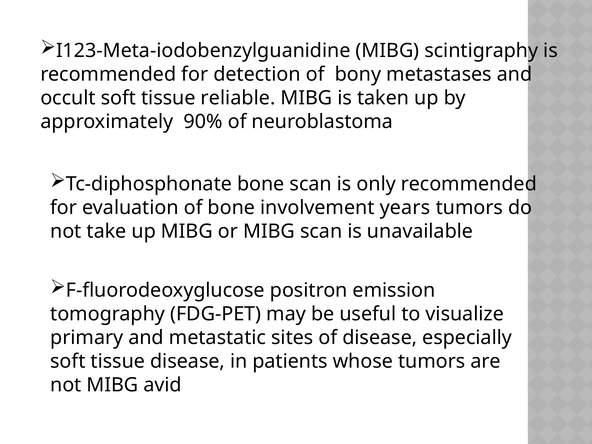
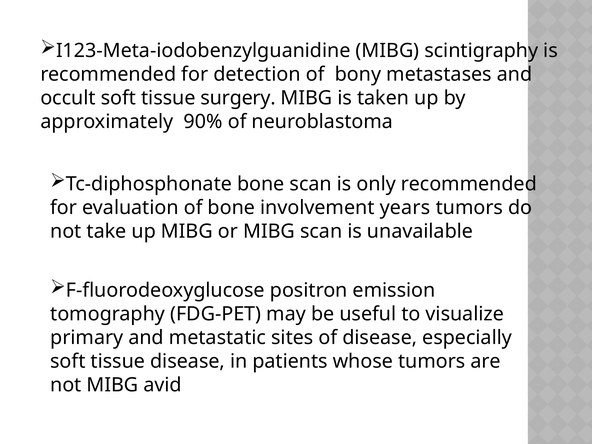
reliable: reliable -> surgery
